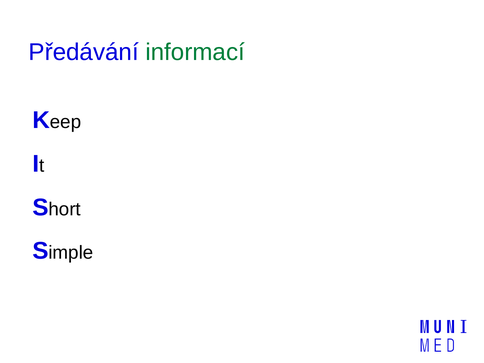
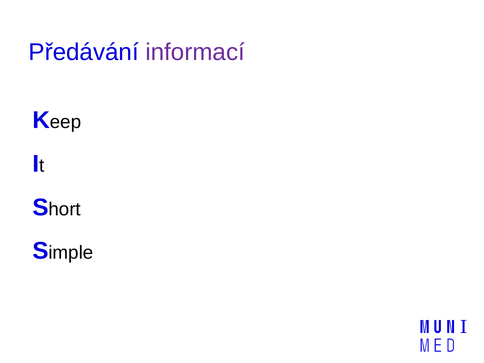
informací colour: green -> purple
